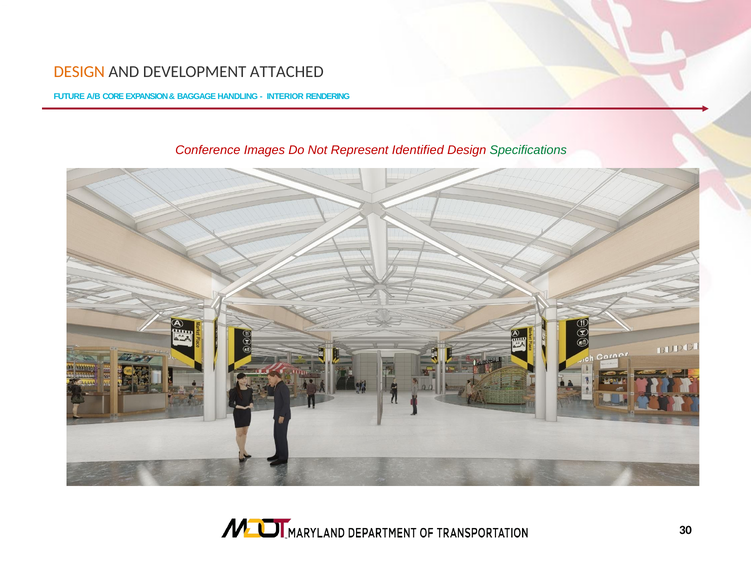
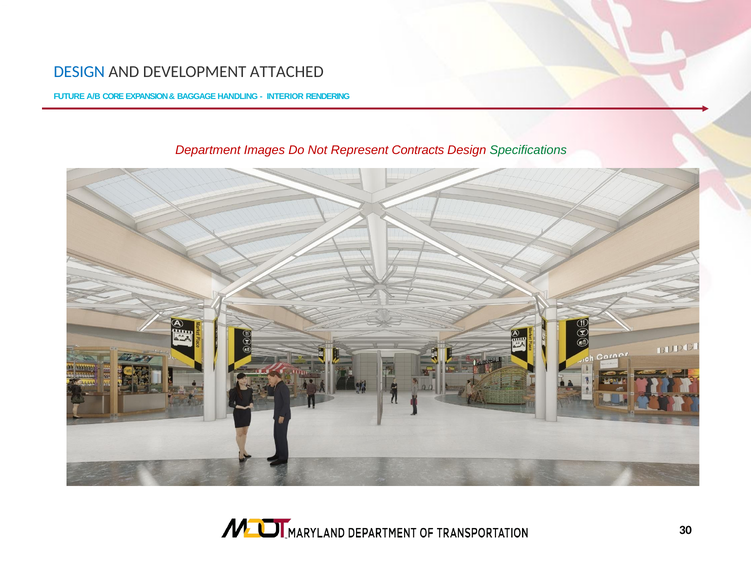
DESIGN at (79, 72) colour: orange -> blue
Conference: Conference -> Department
Identified: Identified -> Contracts
